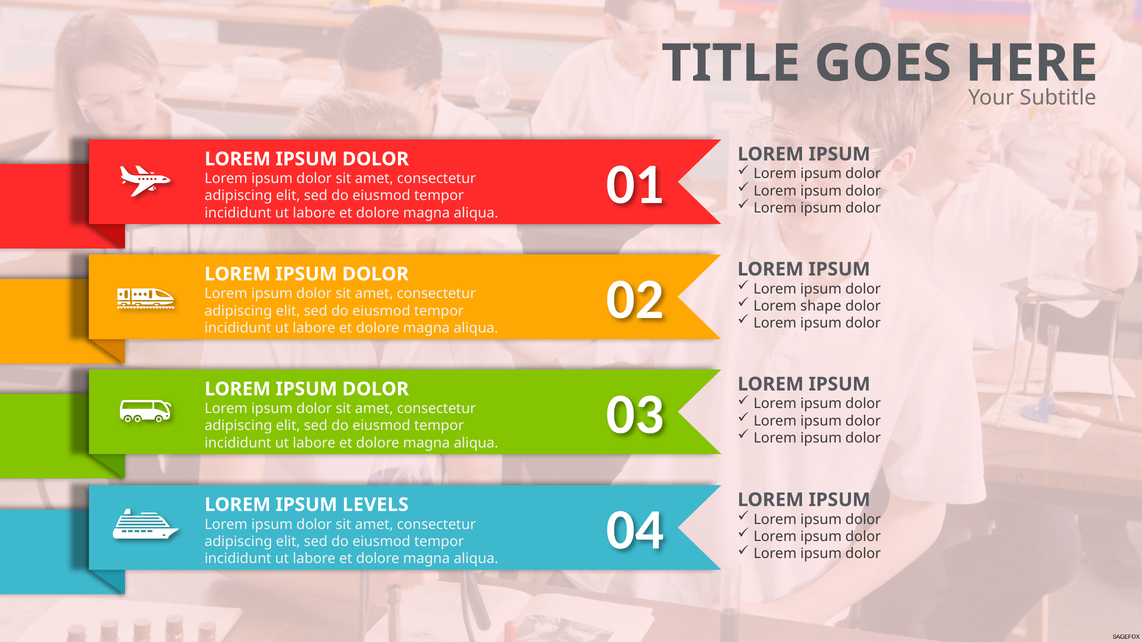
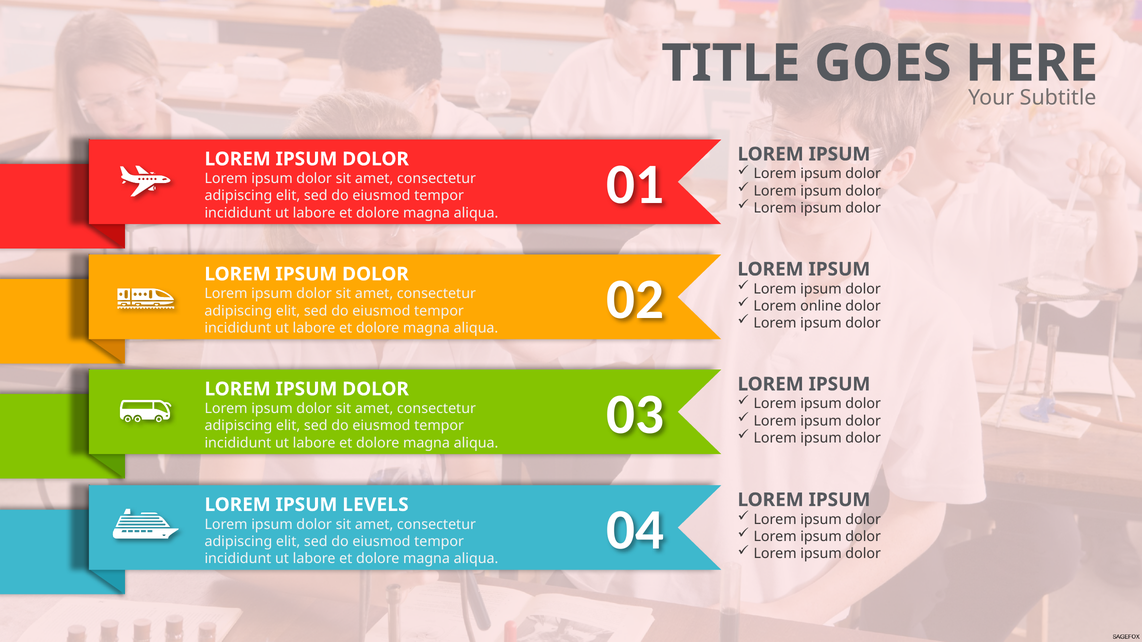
shape: shape -> online
